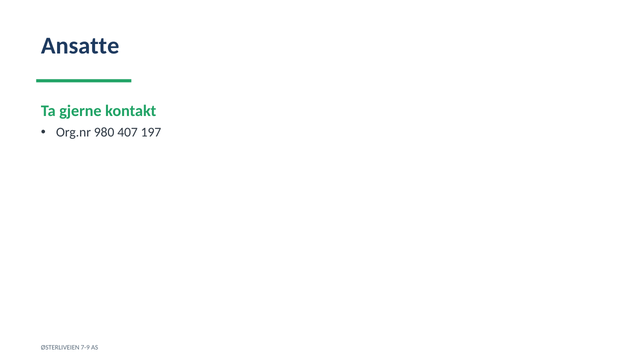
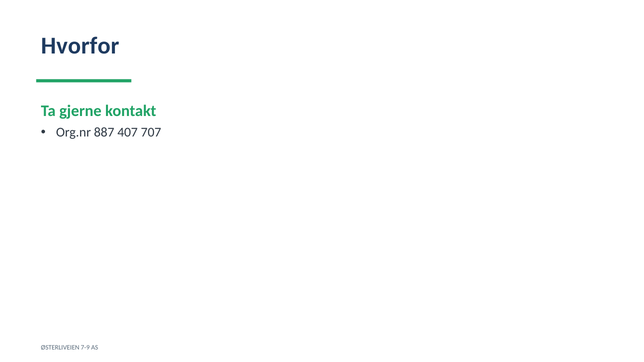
Ansatte: Ansatte -> Hvorfor
980: 980 -> 887
197: 197 -> 707
